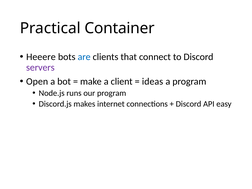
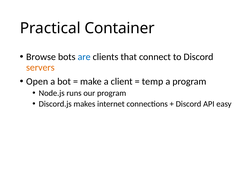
Heeere: Heeere -> Browse
servers colour: purple -> orange
ideas: ideas -> temp
